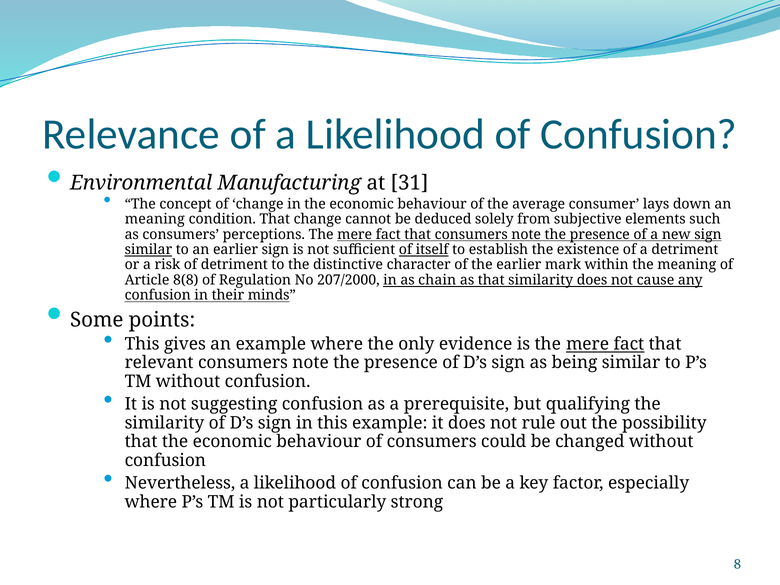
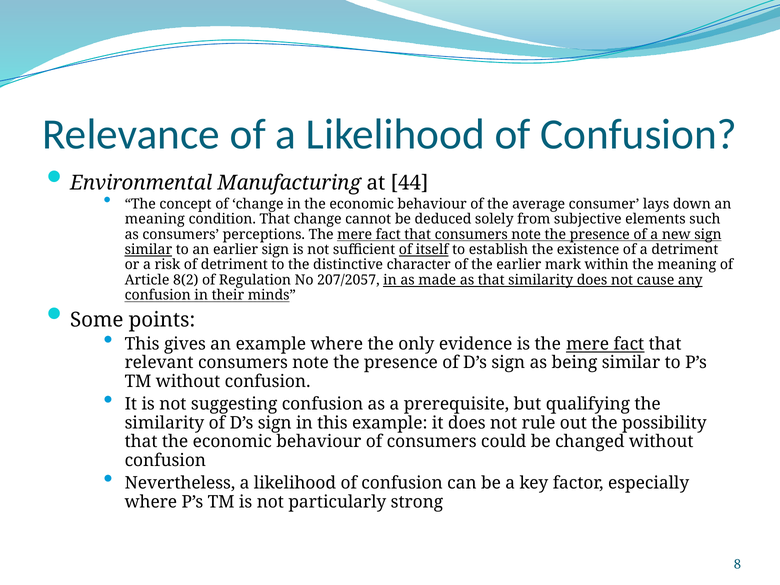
31: 31 -> 44
8(8: 8(8 -> 8(2
207/2000: 207/2000 -> 207/2057
chain: chain -> made
